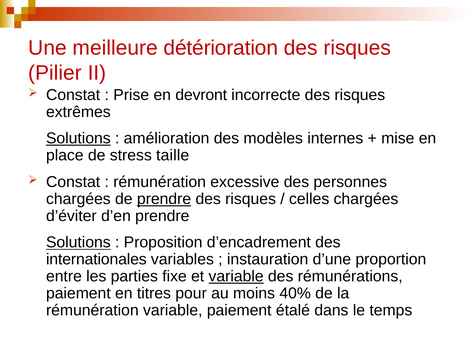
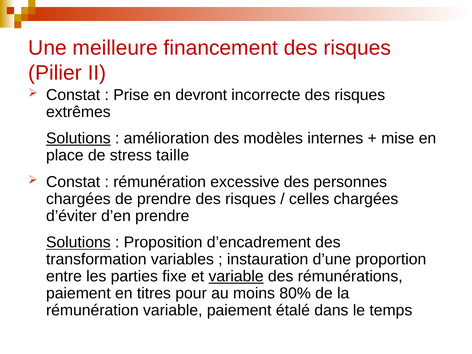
détérioration: détérioration -> financement
prendre at (164, 199) underline: present -> none
internationales: internationales -> transformation
40%: 40% -> 80%
